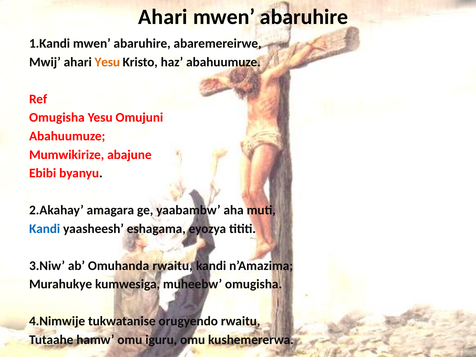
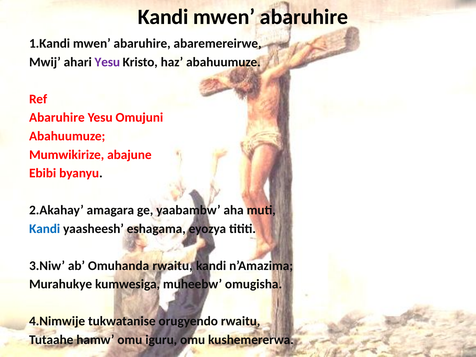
Ahari at (163, 17): Ahari -> Kandi
Yesu at (107, 62) colour: orange -> purple
Omugisha at (57, 118): Omugisha -> Abaruhire
